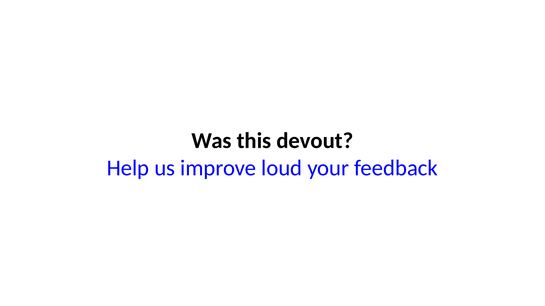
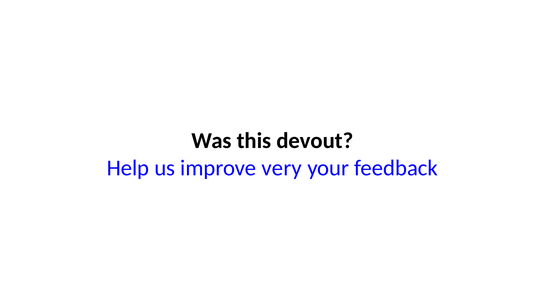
loud: loud -> very
